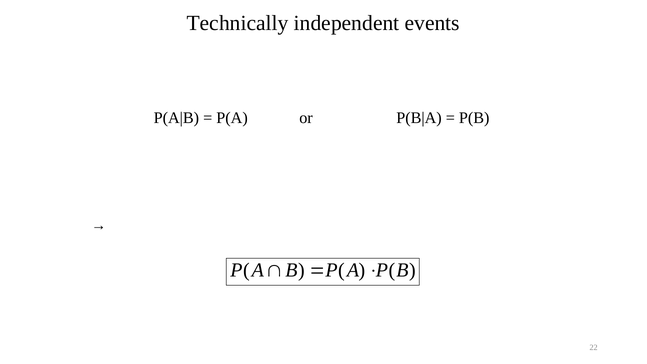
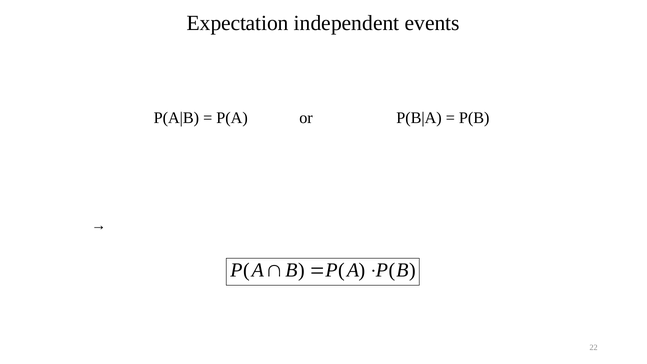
Technically: Technically -> Expectation
